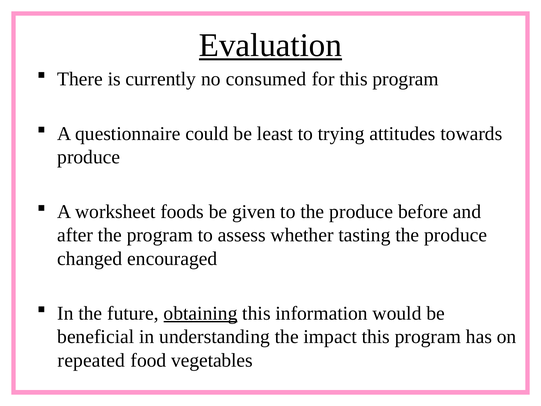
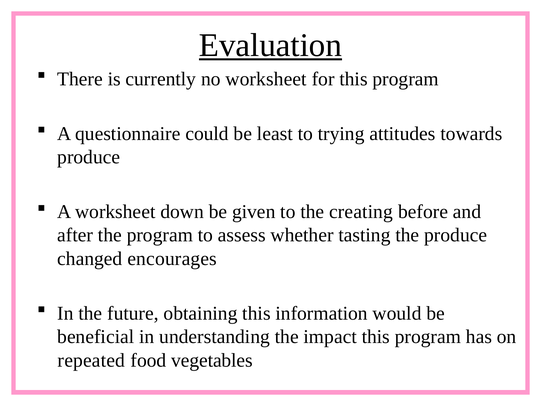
no consumed: consumed -> worksheet
foods: foods -> down
to the produce: produce -> creating
encouraged: encouraged -> encourages
obtaining underline: present -> none
